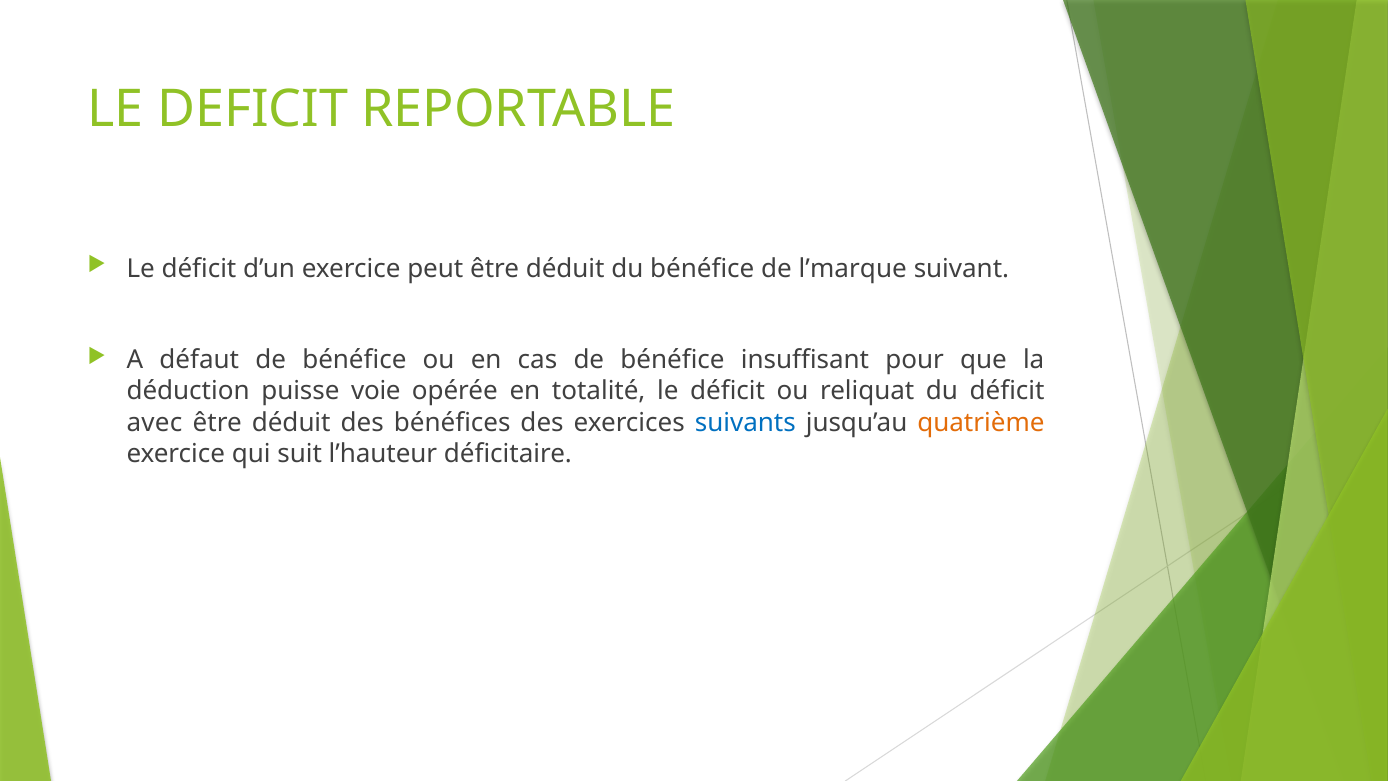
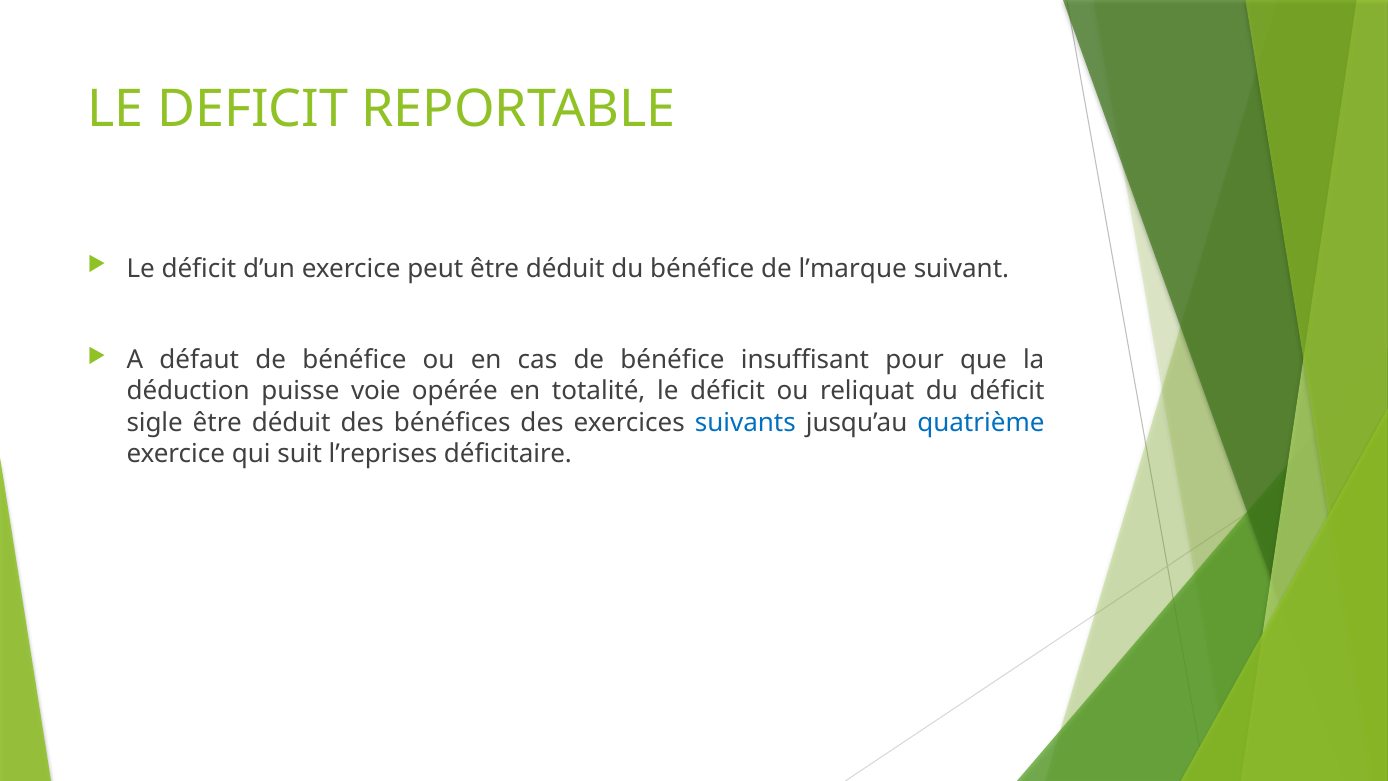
avec: avec -> sigle
quatrième colour: orange -> blue
l’hauteur: l’hauteur -> l’reprises
